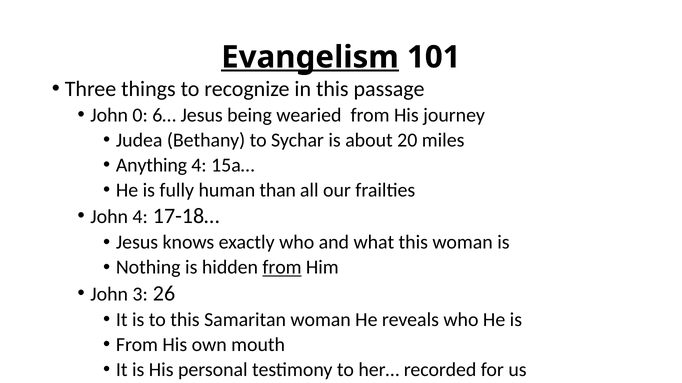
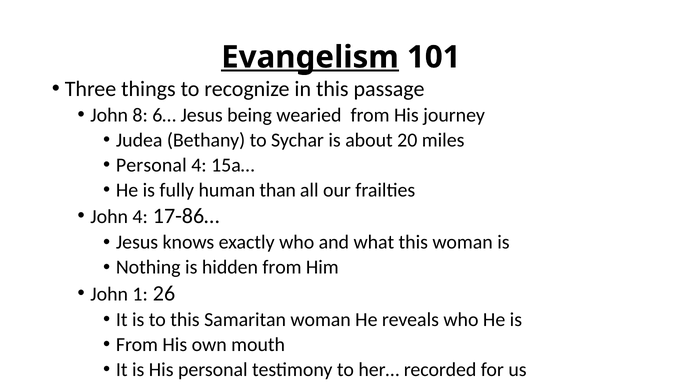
0: 0 -> 8
Anything at (151, 165): Anything -> Personal
17-18…: 17-18… -> 17-86…
from at (282, 268) underline: present -> none
3: 3 -> 1
